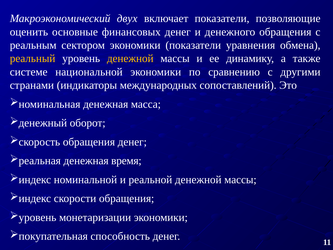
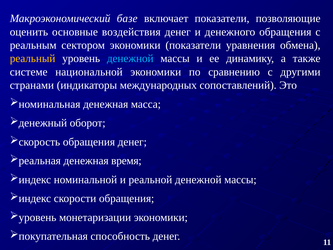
двух: двух -> базе
финансовых: финансовых -> воздействия
денежной at (130, 59) colour: yellow -> light blue
